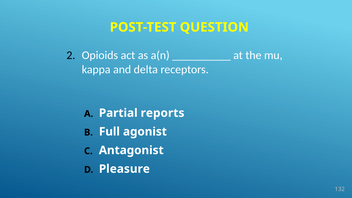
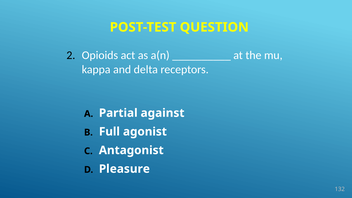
reports: reports -> against
